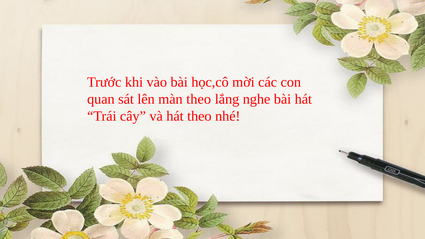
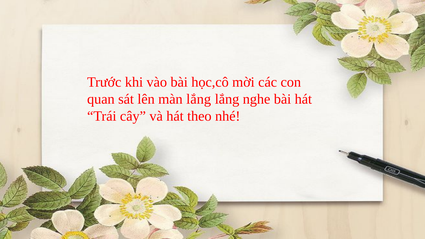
màn theo: theo -> lắng
